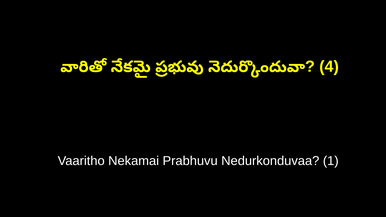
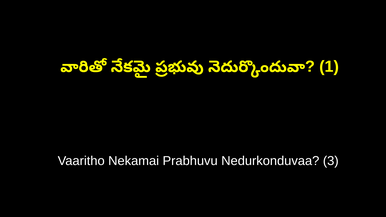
4: 4 -> 1
1: 1 -> 3
